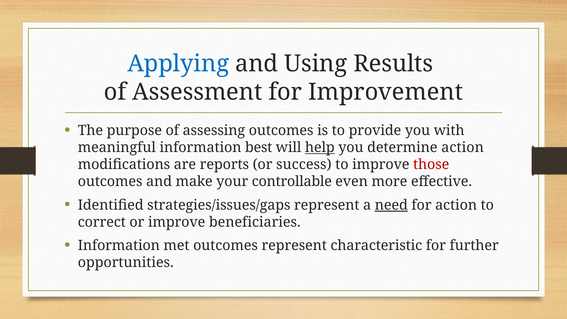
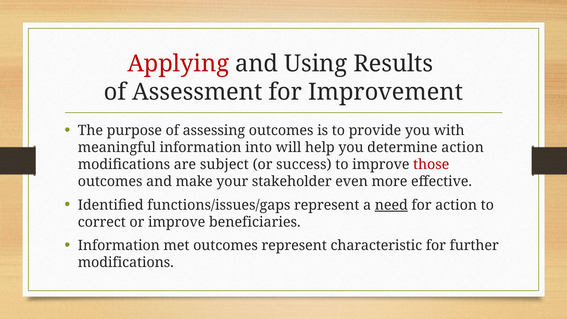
Applying colour: blue -> red
best: best -> into
help underline: present -> none
reports: reports -> subject
controllable: controllable -> stakeholder
strategies/issues/gaps: strategies/issues/gaps -> functions/issues/gaps
opportunities at (126, 262): opportunities -> modifications
